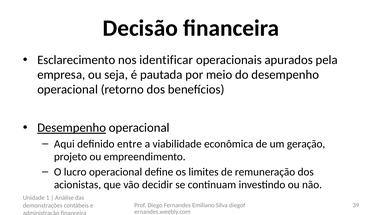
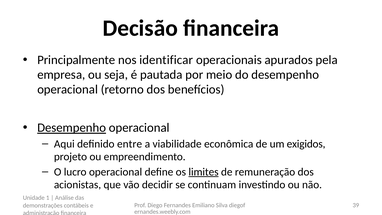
Esclarecimento: Esclarecimento -> Principalmente
geração: geração -> exigidos
limites underline: none -> present
